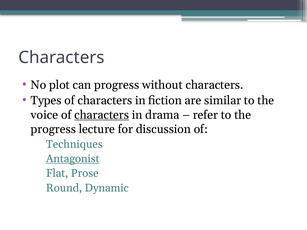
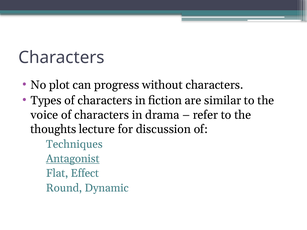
characters at (102, 115) underline: present -> none
progress at (53, 129): progress -> thoughts
Prose: Prose -> Effect
